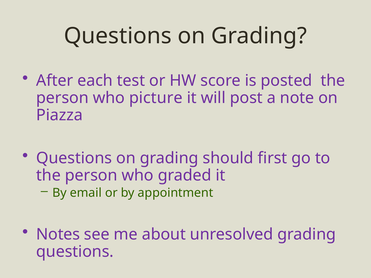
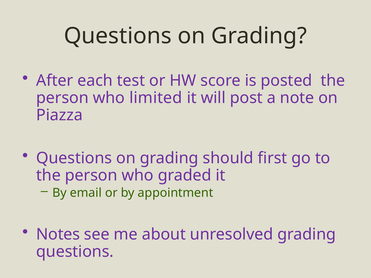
picture: picture -> limited
